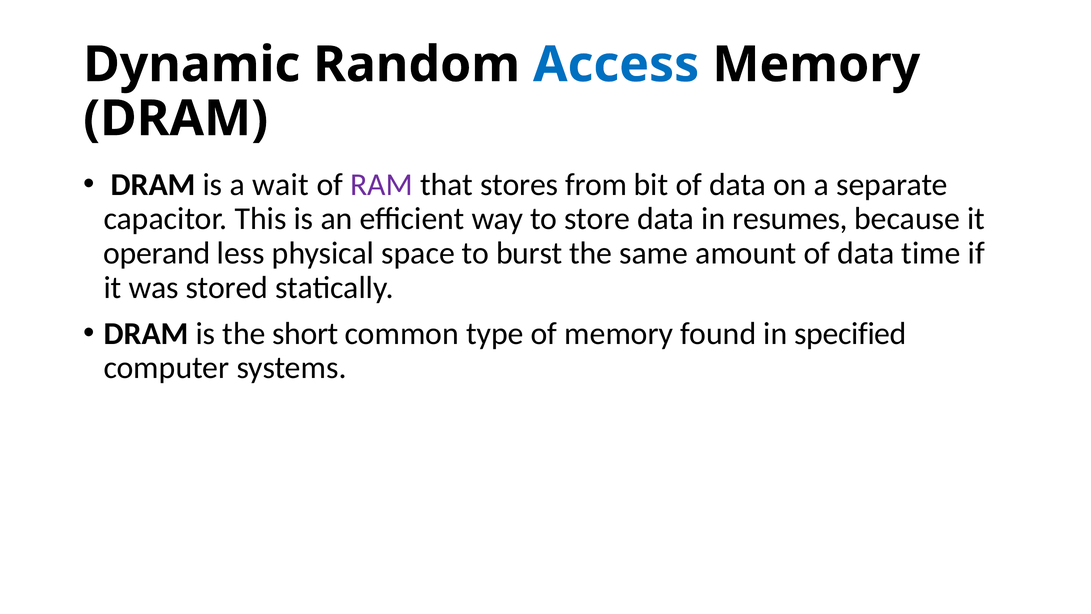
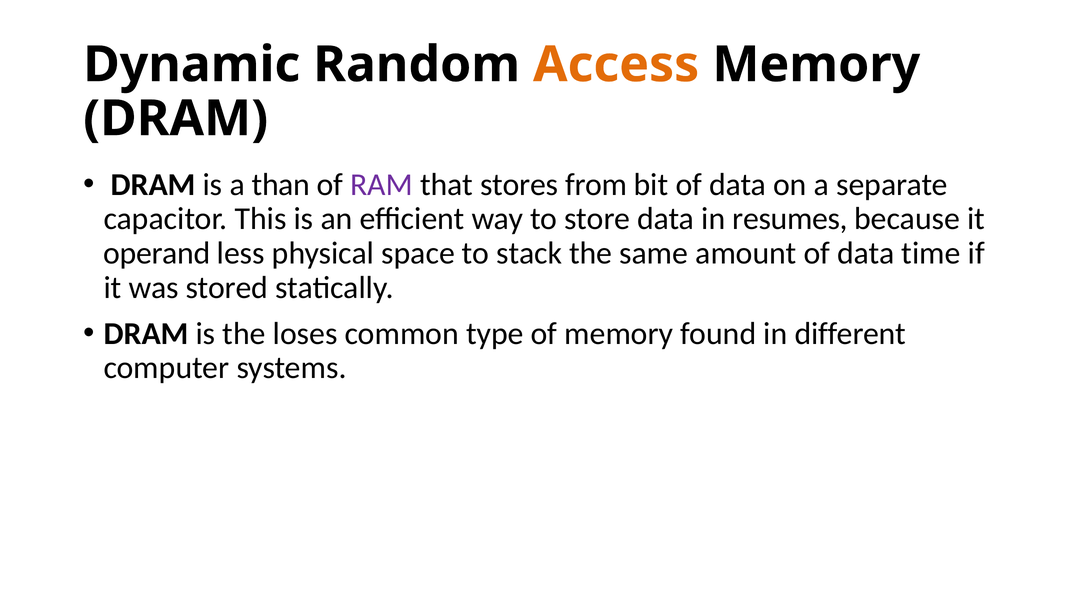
Access colour: blue -> orange
wait: wait -> than
burst: burst -> stack
short: short -> loses
specified: specified -> different
